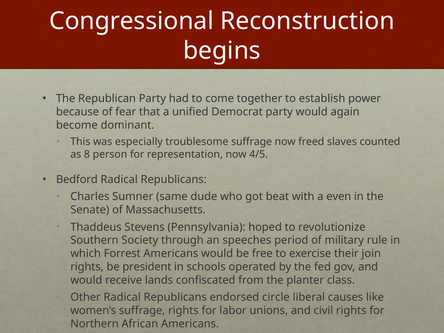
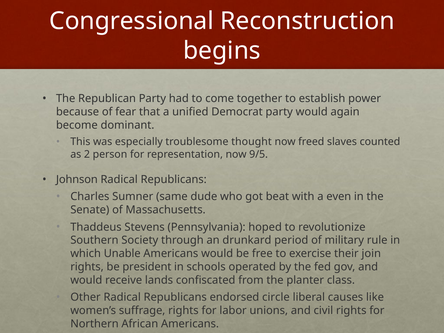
troublesome suffrage: suffrage -> thought
8: 8 -> 2
4/5: 4/5 -> 9/5
Bedford: Bedford -> Johnson
speeches: speeches -> drunkard
Forrest: Forrest -> Unable
